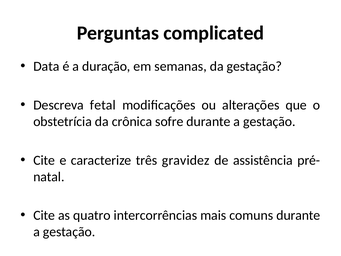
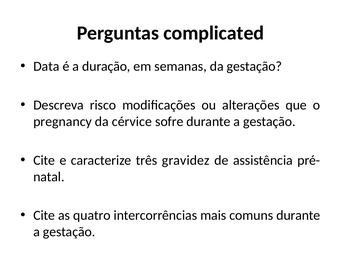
fetal: fetal -> risco
obstetrícia: obstetrícia -> pregnancy
crônica: crônica -> cérvice
